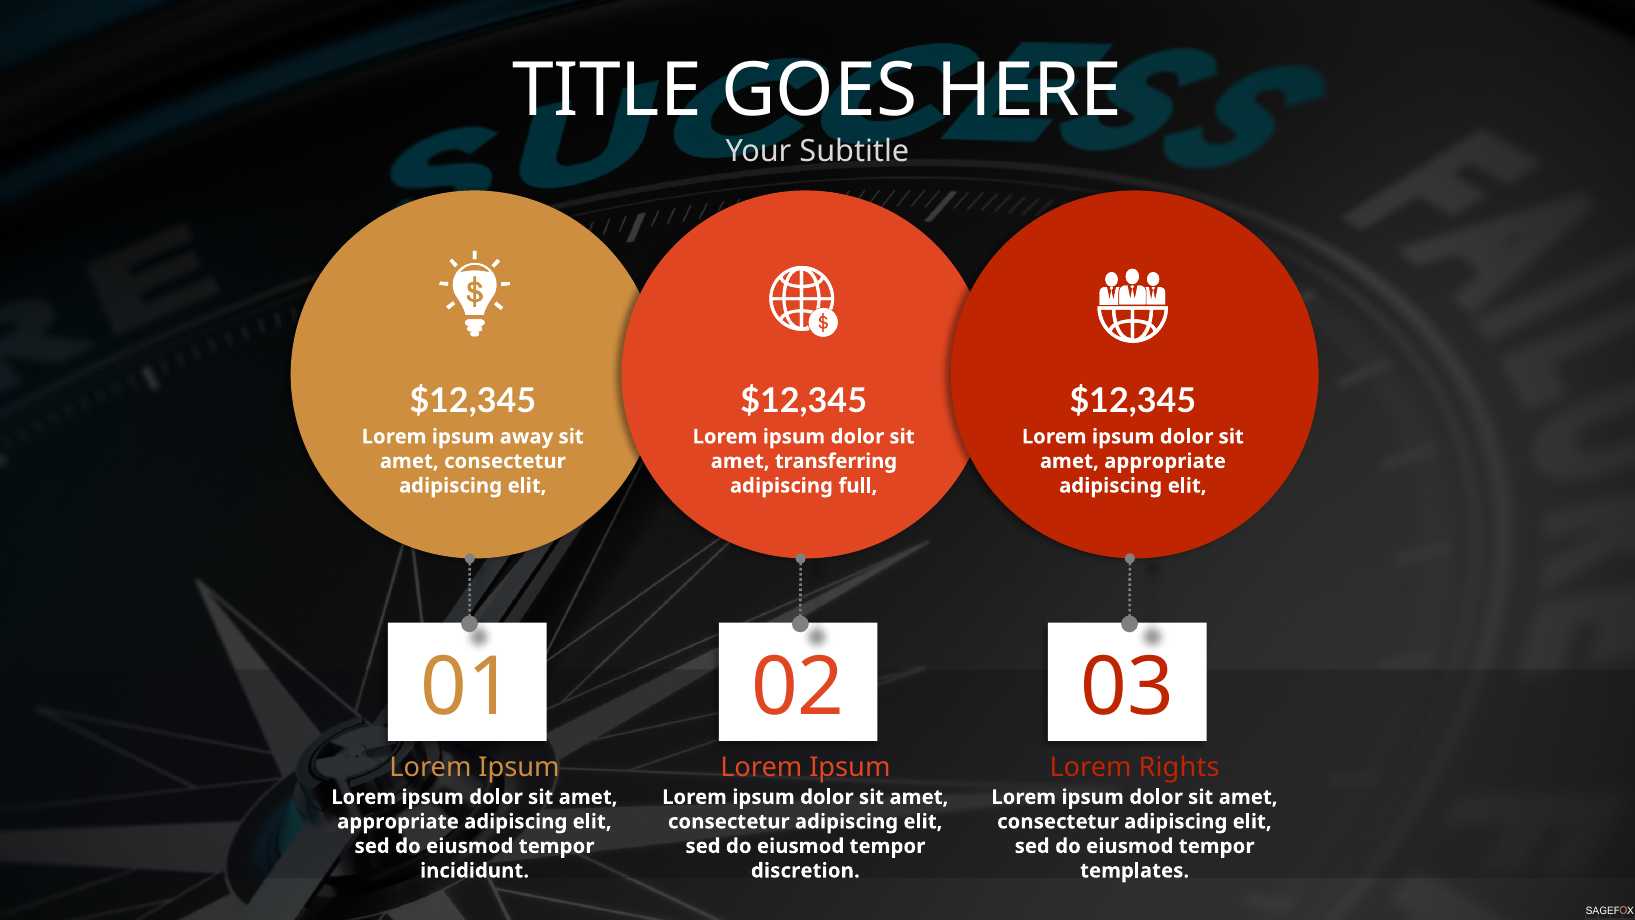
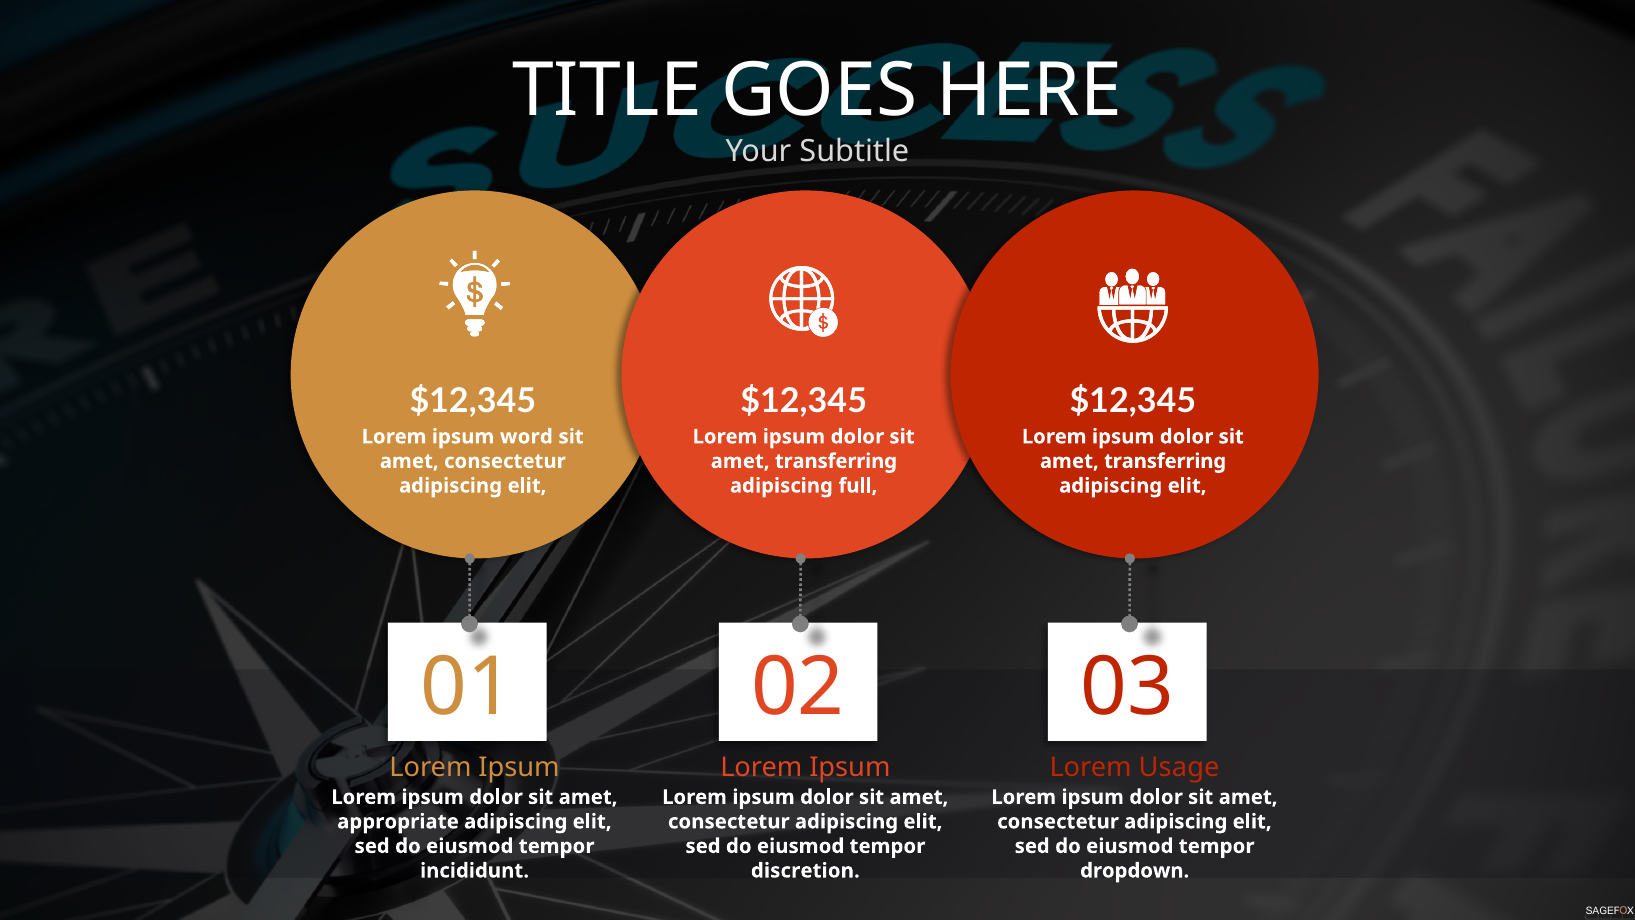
away: away -> word
appropriate at (1165, 461): appropriate -> transferring
Rights: Rights -> Usage
templates: templates -> dropdown
